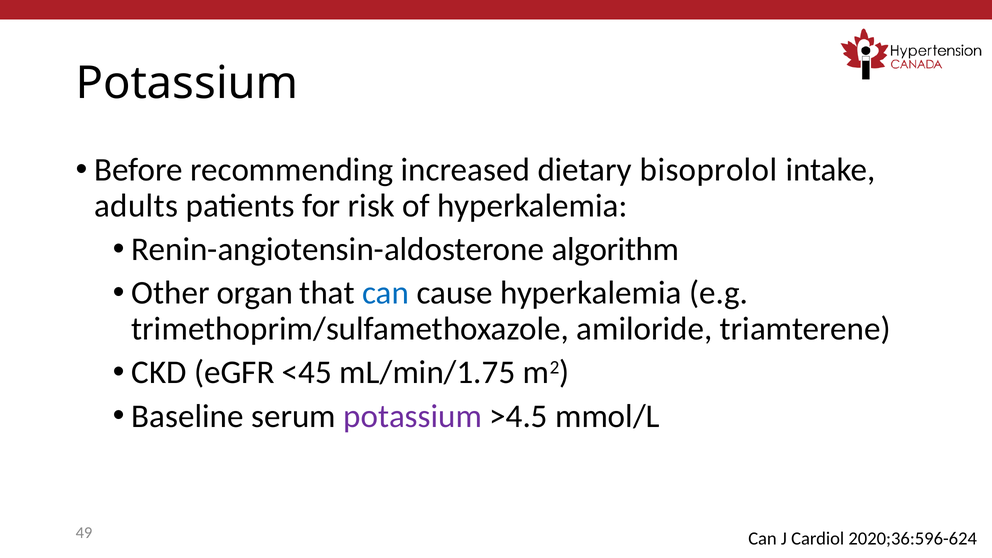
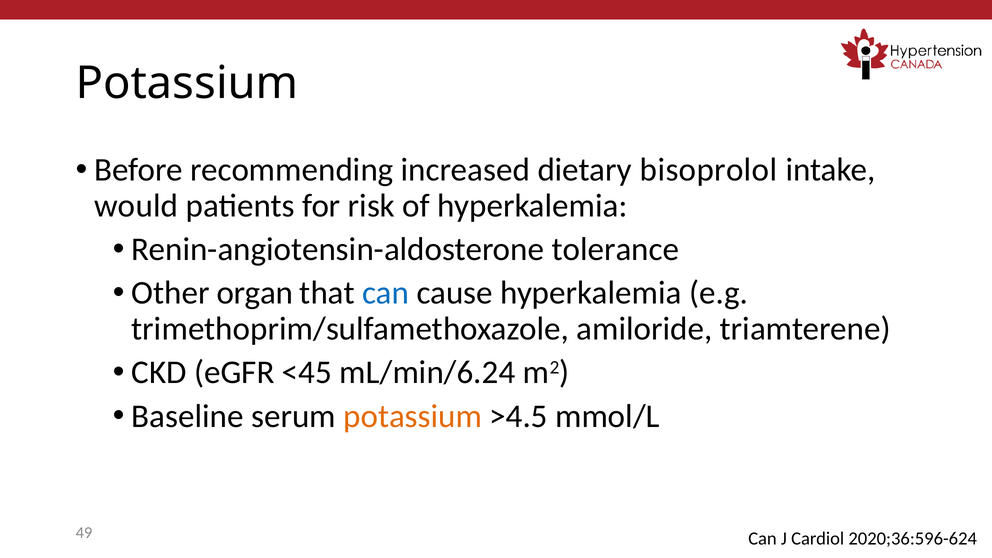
adults: adults -> would
algorithm: algorithm -> tolerance
mL/min/1.75: mL/min/1.75 -> mL/min/6.24
potassium at (413, 416) colour: purple -> orange
